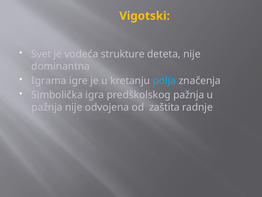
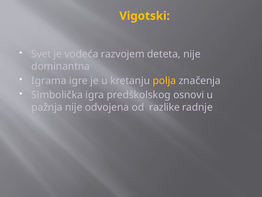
strukture: strukture -> razvojem
polja colour: light blue -> yellow
predškolskog pažnja: pažnja -> osnovi
zaštita: zaštita -> razlike
